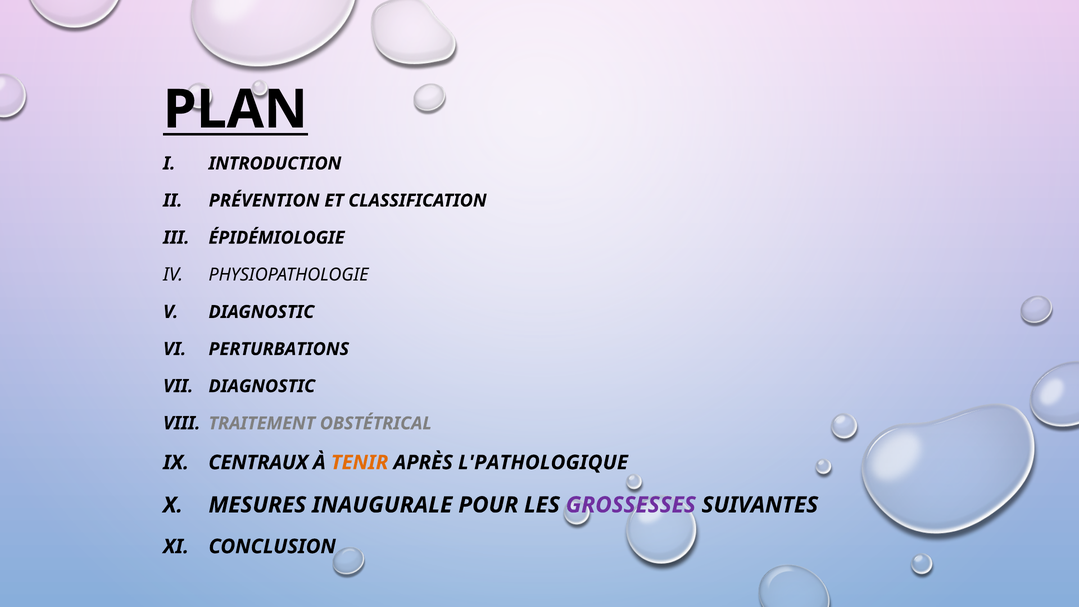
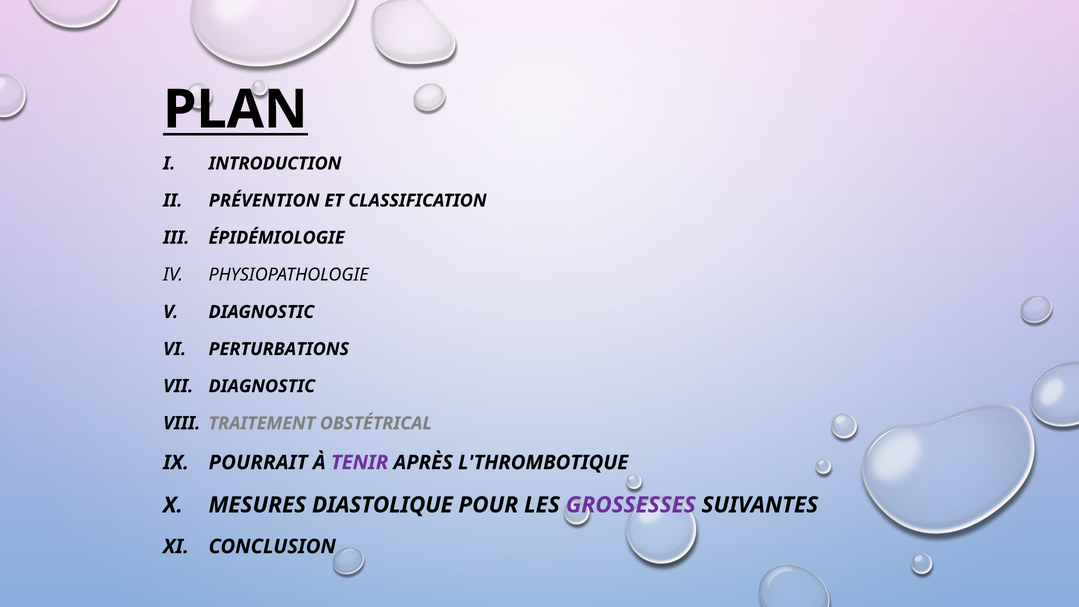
CENTRAUX: CENTRAUX -> POURRAIT
TENIR colour: orange -> purple
L'PATHOLOGIQUE: L'PATHOLOGIQUE -> L'THROMBOTIQUE
INAUGURALE: INAUGURALE -> DIASTOLIQUE
